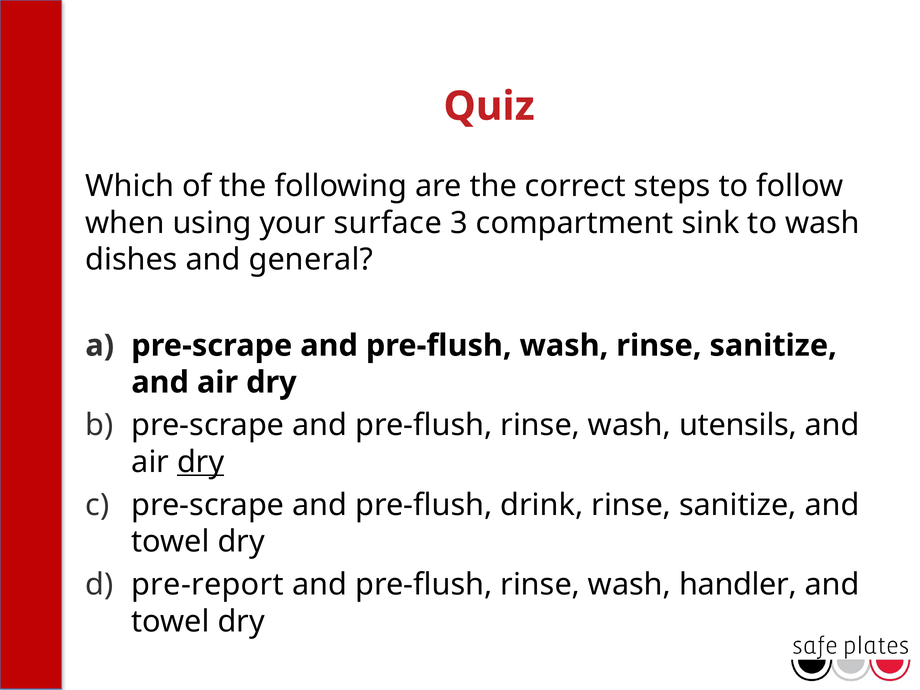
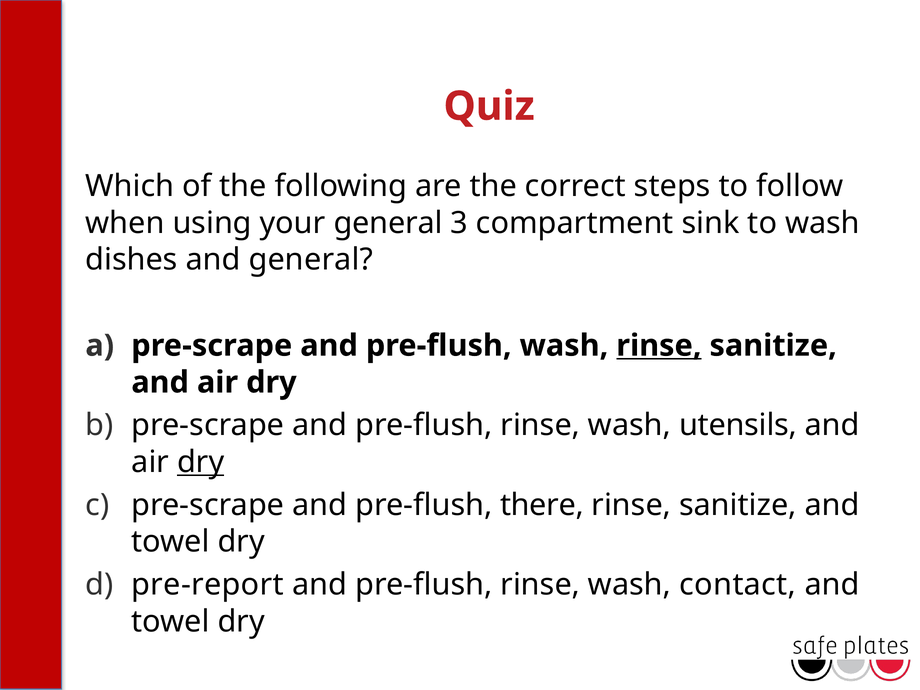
your surface: surface -> general
rinse at (659, 346) underline: none -> present
drink: drink -> there
handler: handler -> contact
